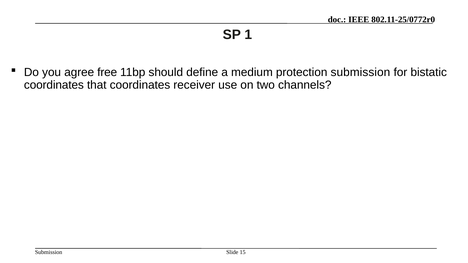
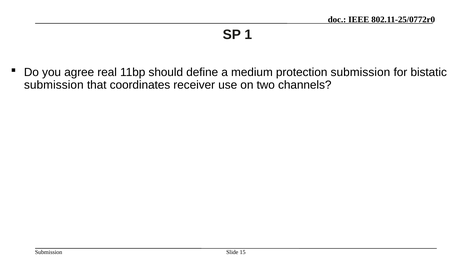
free: free -> real
coordinates at (54, 85): coordinates -> submission
